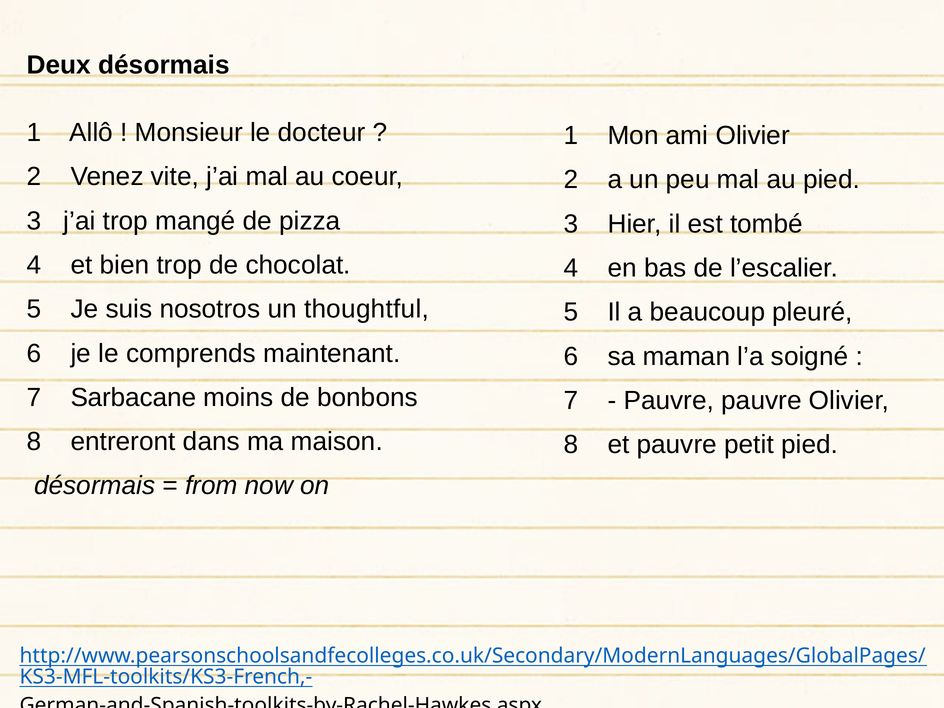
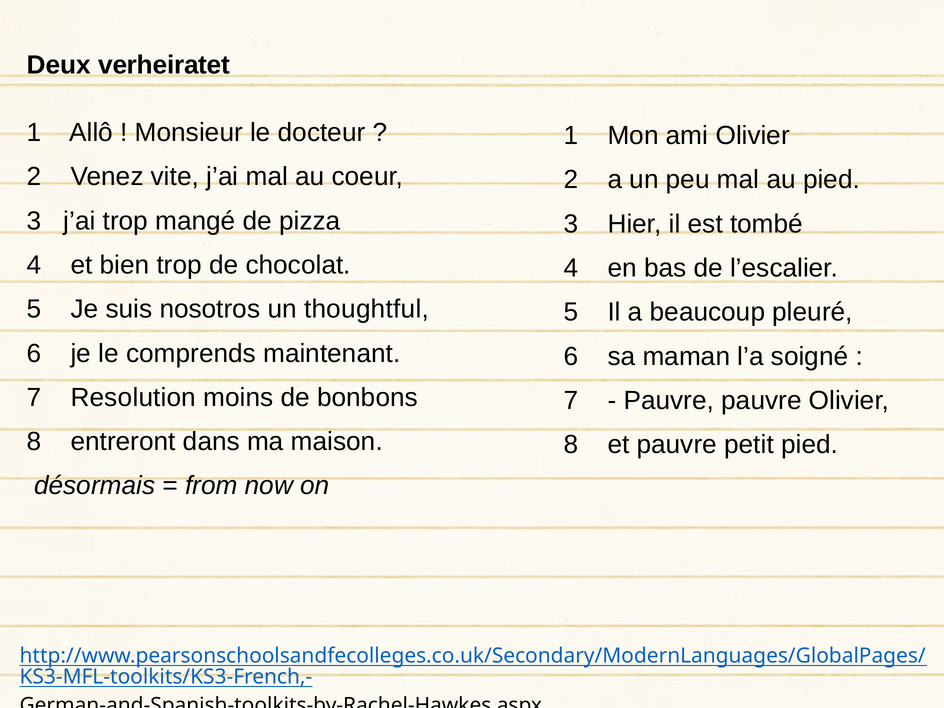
Deux désormais: désormais -> verheiratet
Sarbacane: Sarbacane -> Resolution
